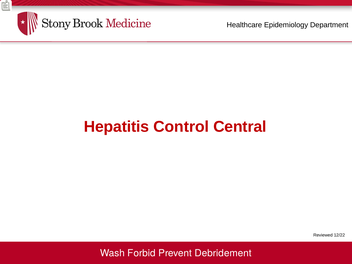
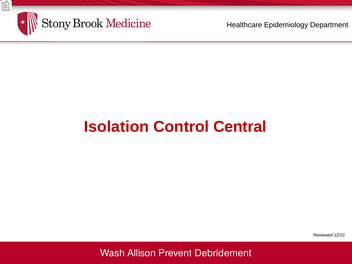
Hepatitis: Hepatitis -> Isolation
Forbid: Forbid -> Allison
